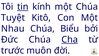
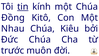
Tuyệt: Tuyệt -> Đồng
Biểu: Biểu -> Kiêu
Cha underline: present -> none
